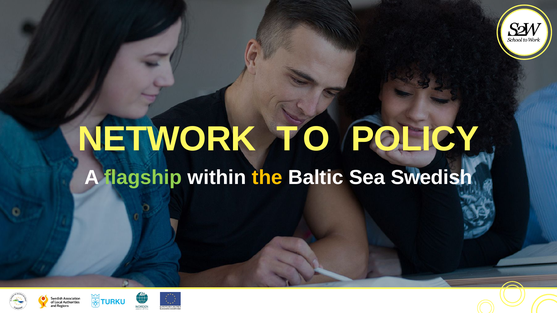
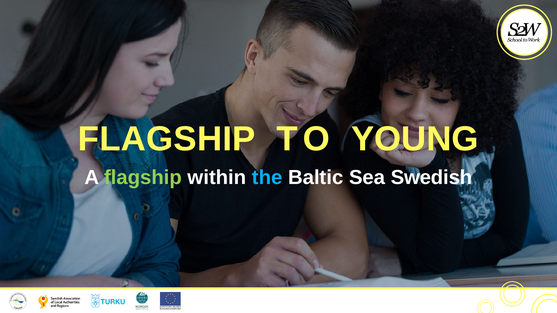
NETWORK at (167, 139): NETWORK -> FLAGSHIP
POLICY: POLICY -> YOUNG
the colour: yellow -> light blue
